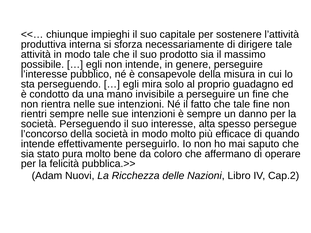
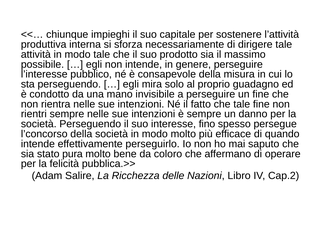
alta: alta -> fino
Nuovi: Nuovi -> Salire
